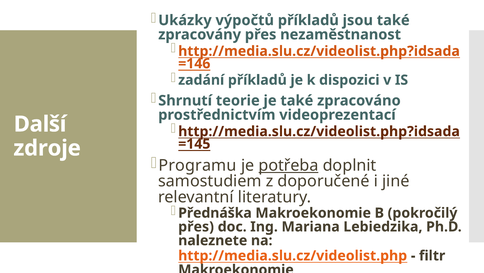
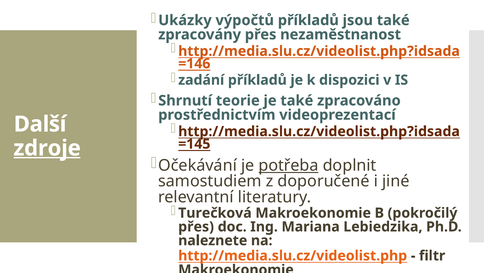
zdroje underline: none -> present
Programu: Programu -> Očekávání
Přednáška: Přednáška -> Turečková
